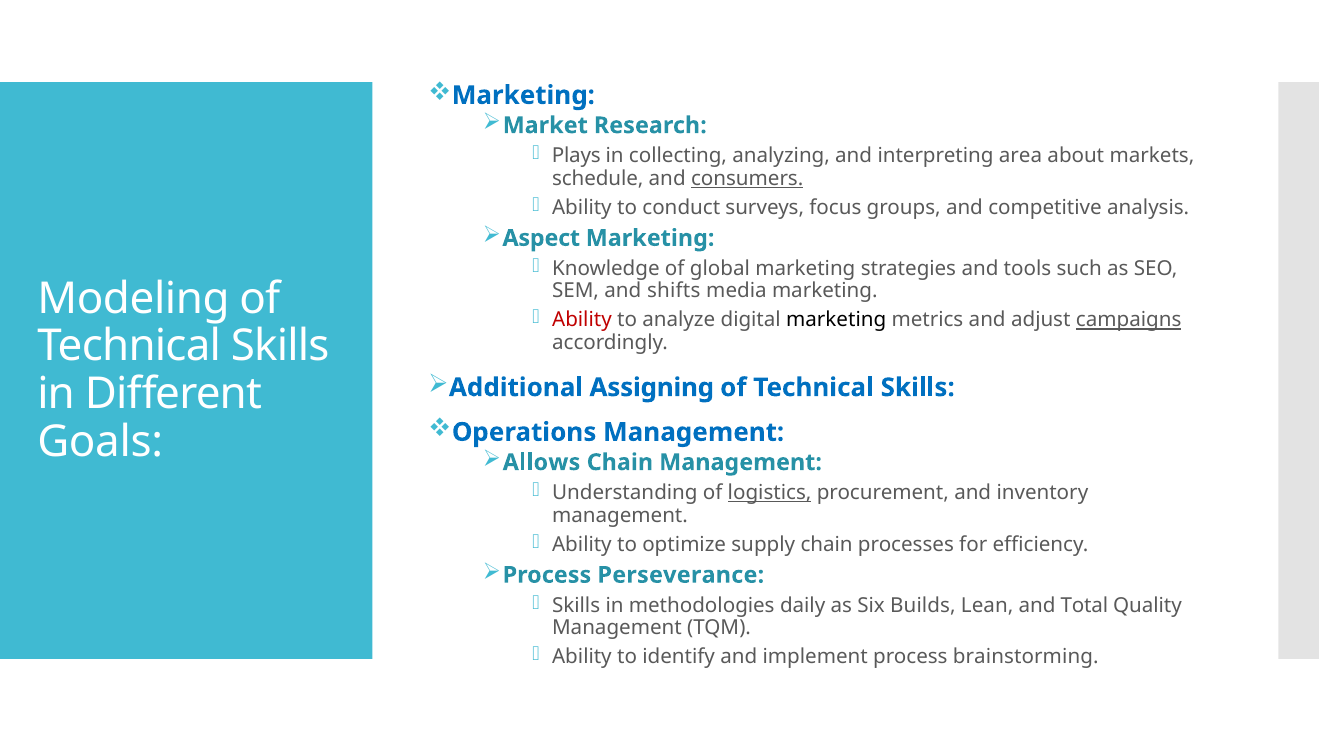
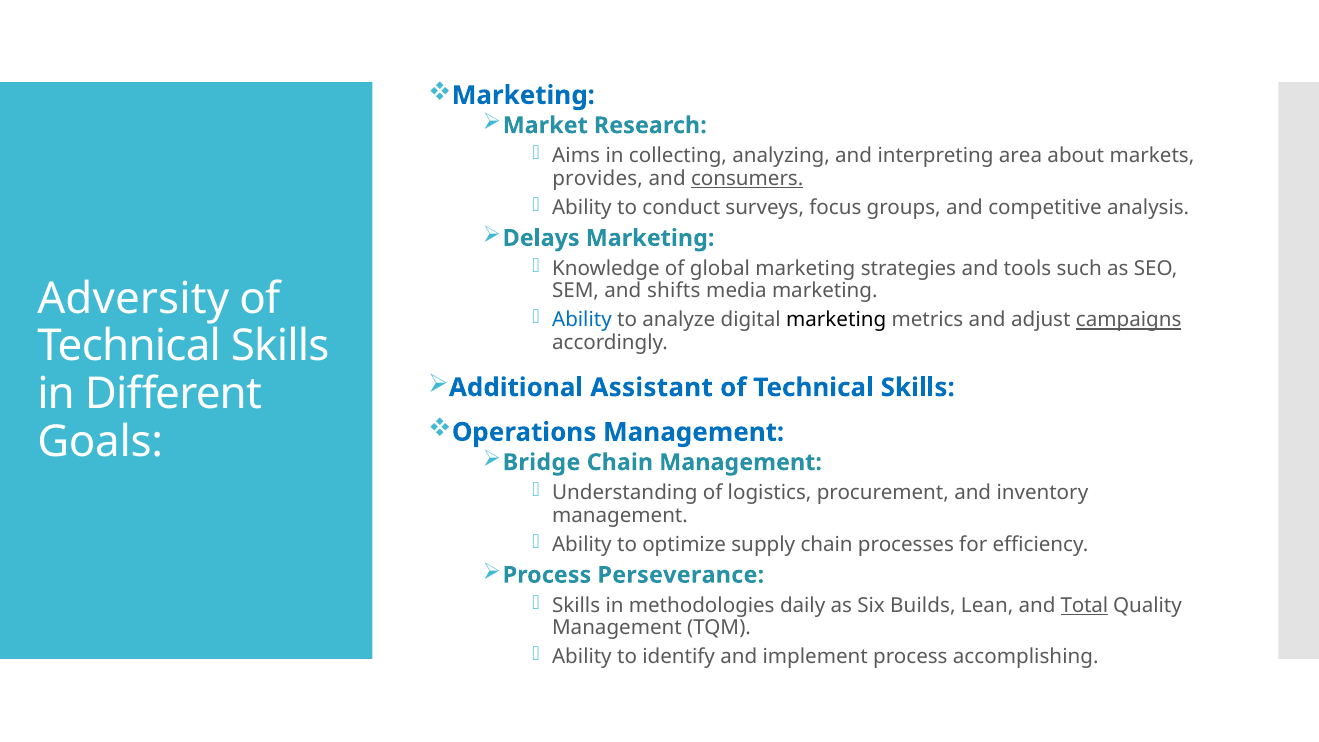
Plays: Plays -> Aims
schedule: schedule -> provides
Aspect: Aspect -> Delays
Modeling: Modeling -> Adversity
Ability at (582, 320) colour: red -> blue
Assigning: Assigning -> Assistant
Allows: Allows -> Bridge
logistics underline: present -> none
Total underline: none -> present
brainstorming: brainstorming -> accomplishing
